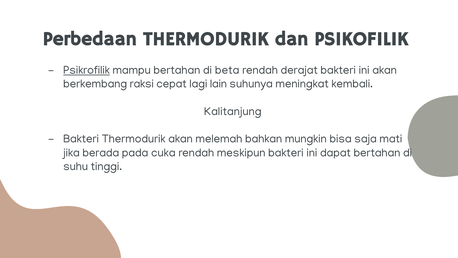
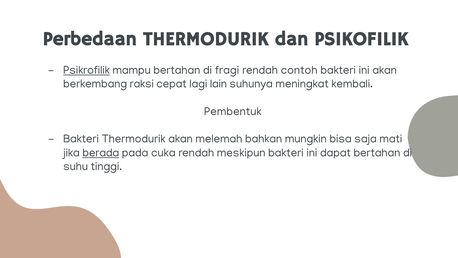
beta: beta -> fragi
derajat: derajat -> contoh
Kalitanjung: Kalitanjung -> Pembentuk
berada underline: none -> present
